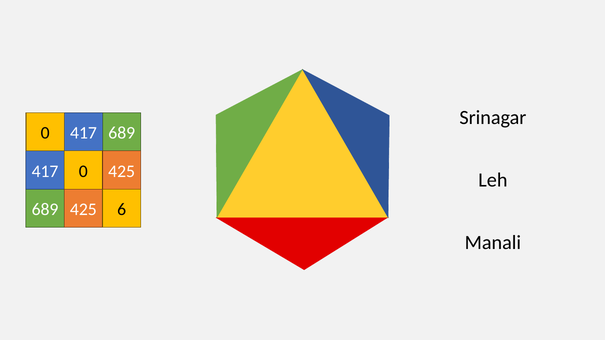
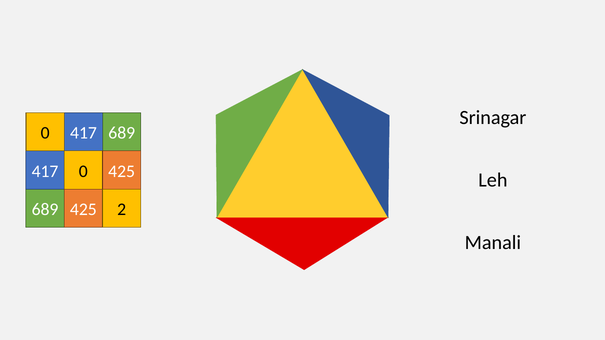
6: 6 -> 2
